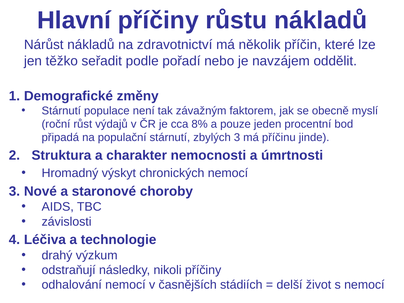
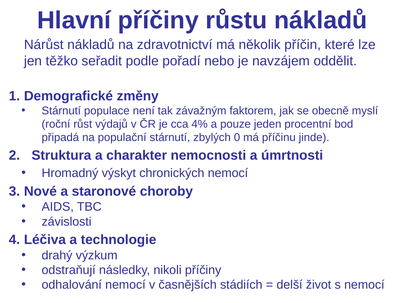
8%: 8% -> 4%
zbylých 3: 3 -> 0
